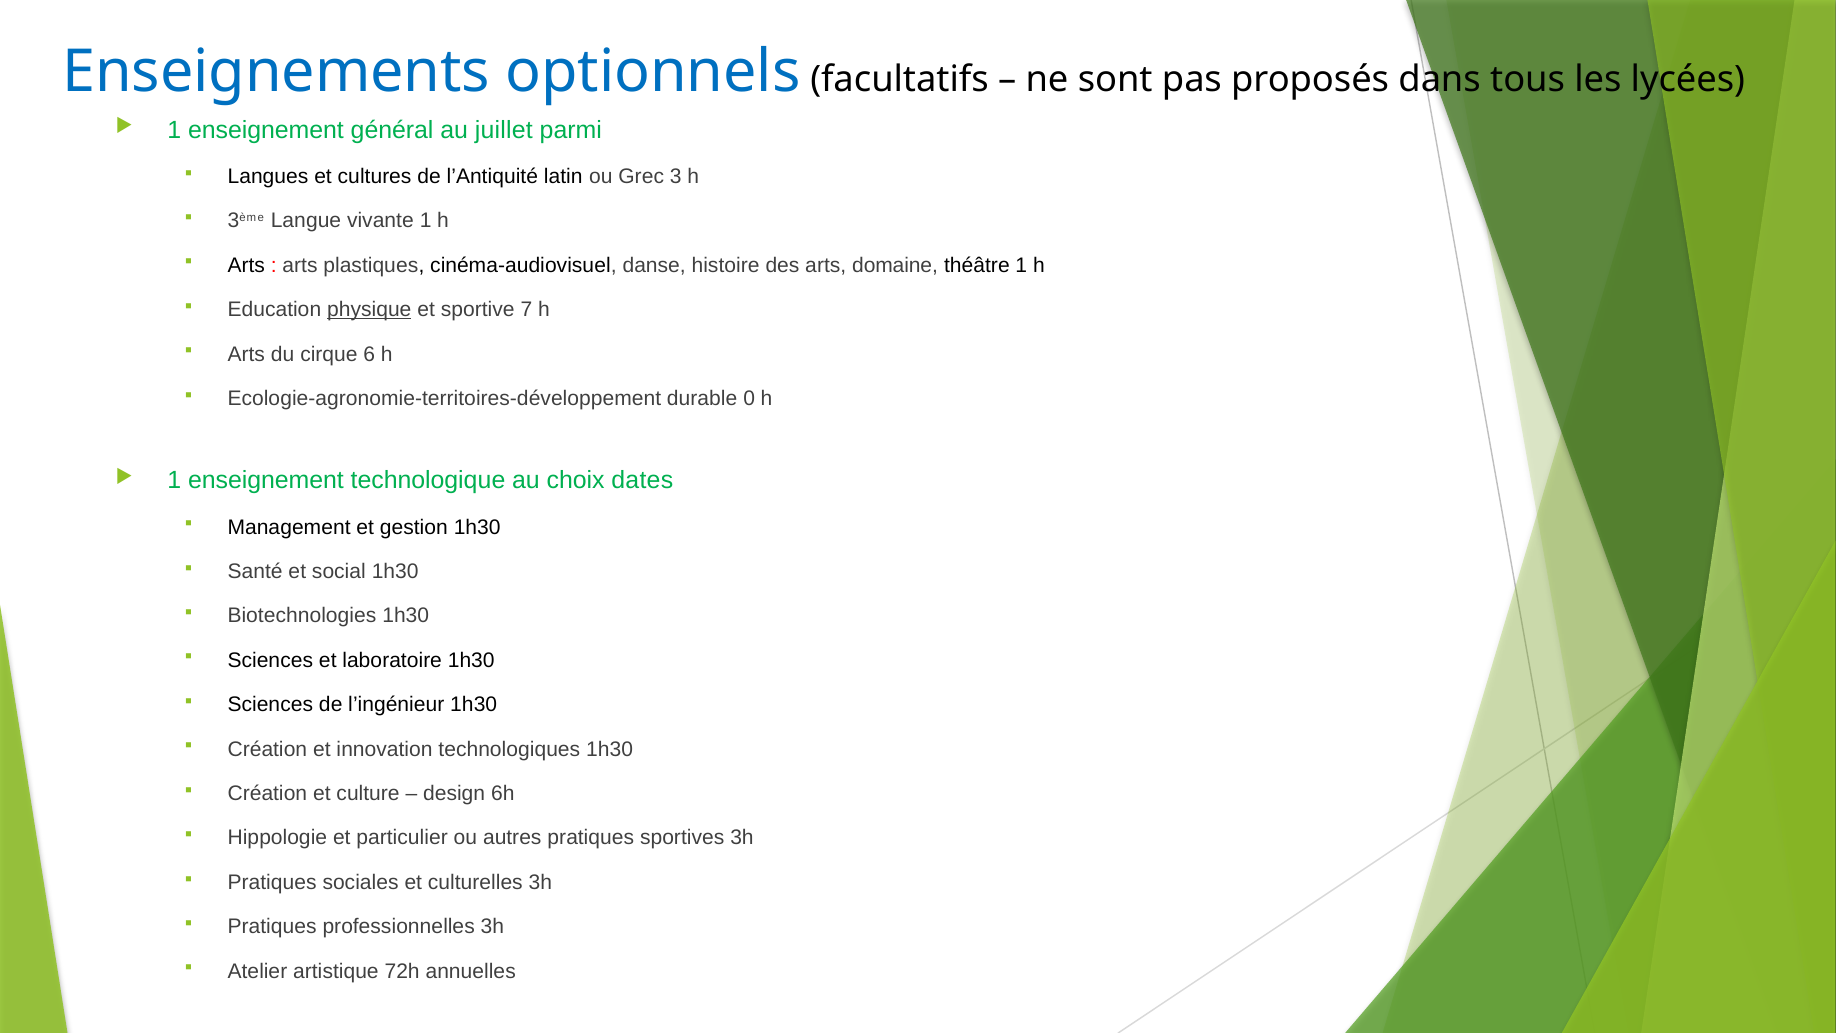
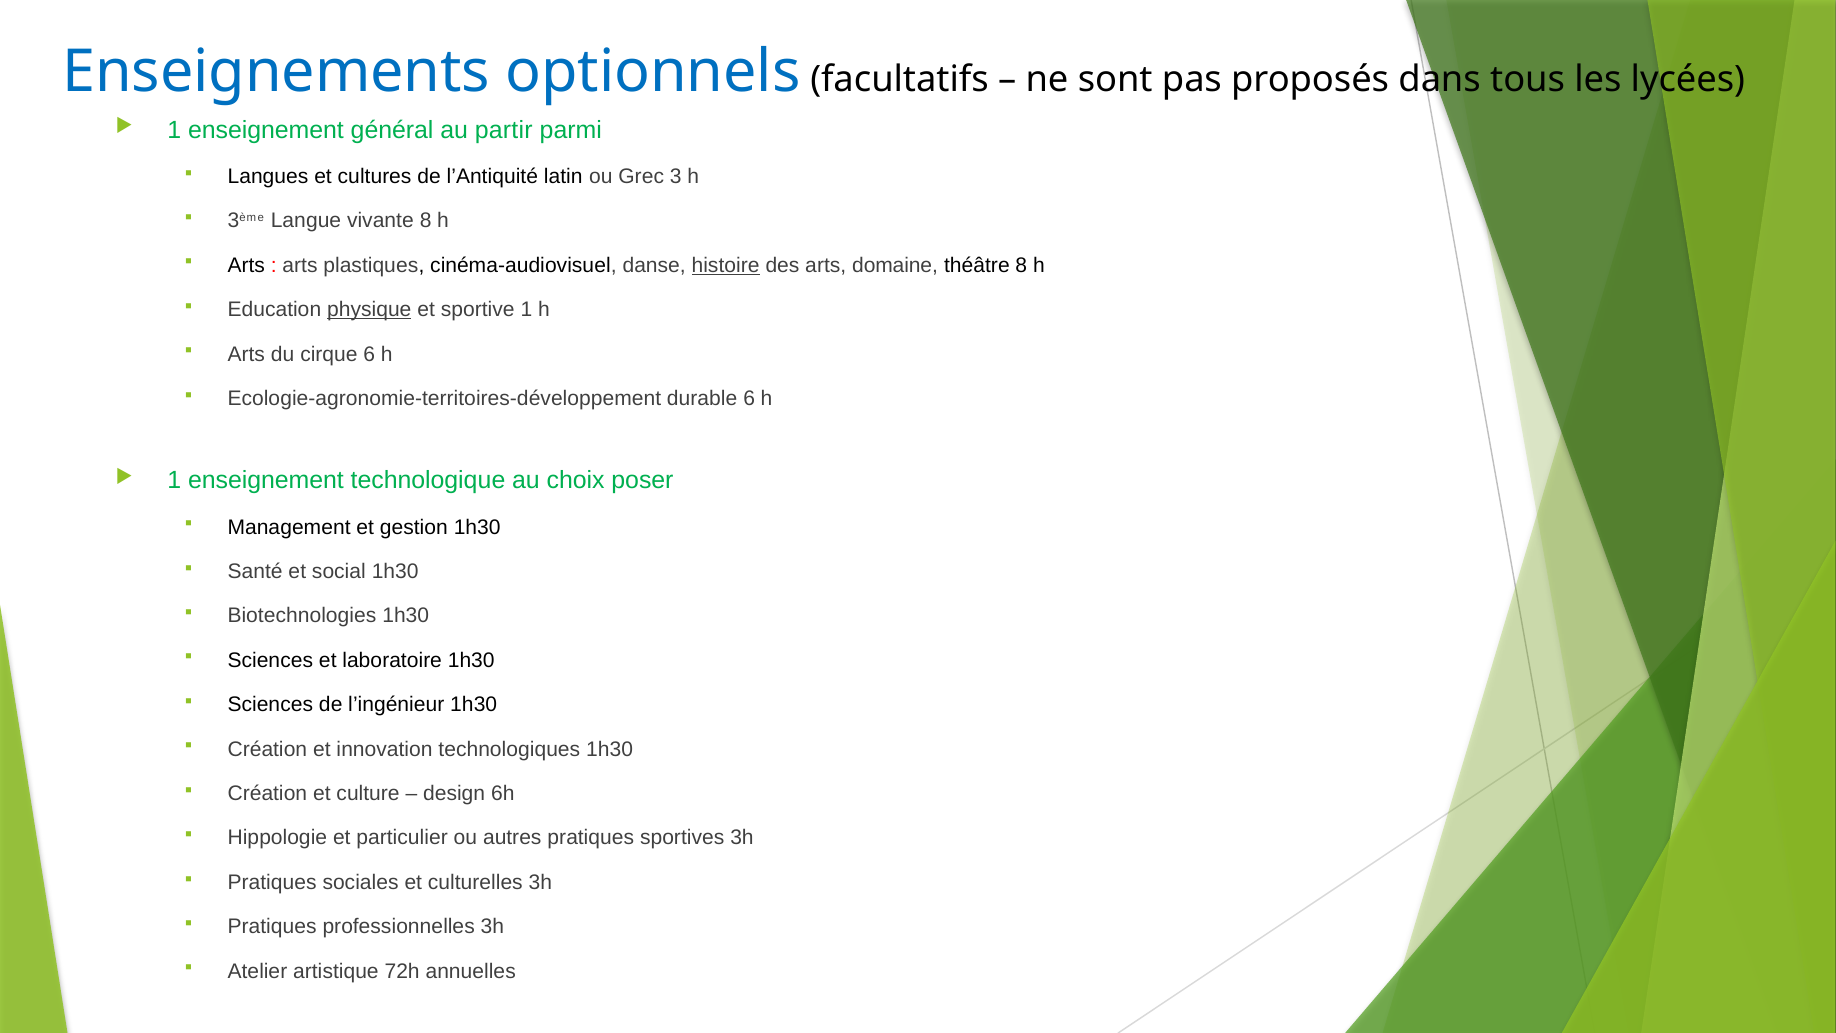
juillet: juillet -> partir
vivante 1: 1 -> 8
histoire underline: none -> present
théâtre 1: 1 -> 8
sportive 7: 7 -> 1
durable 0: 0 -> 6
dates: dates -> poser
